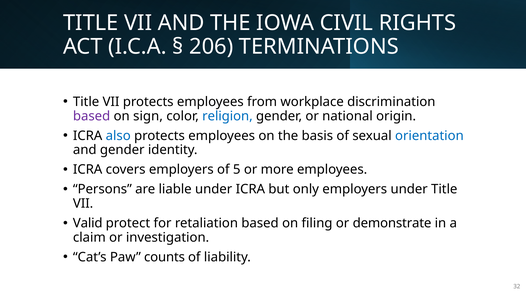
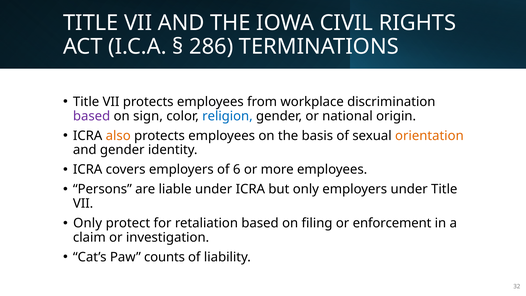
206: 206 -> 286
also colour: blue -> orange
orientation colour: blue -> orange
5: 5 -> 6
Valid at (88, 223): Valid -> Only
demonstrate: demonstrate -> enforcement
